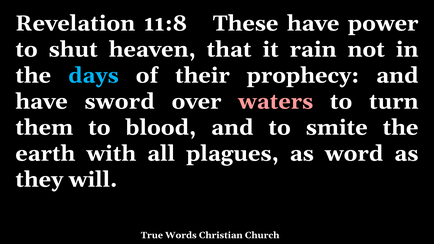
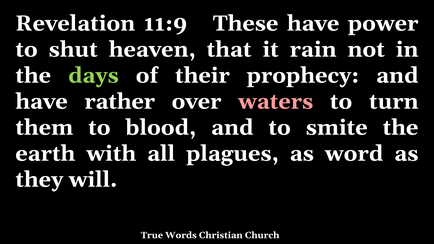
11:8: 11:8 -> 11:9
days colour: light blue -> light green
sword: sword -> rather
